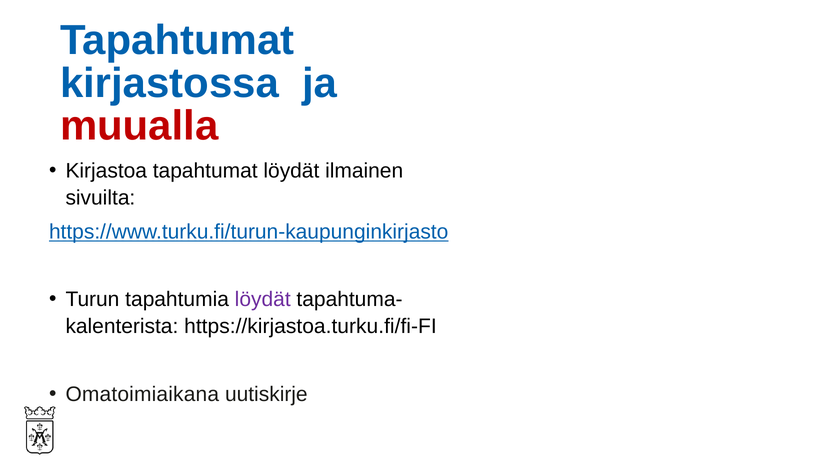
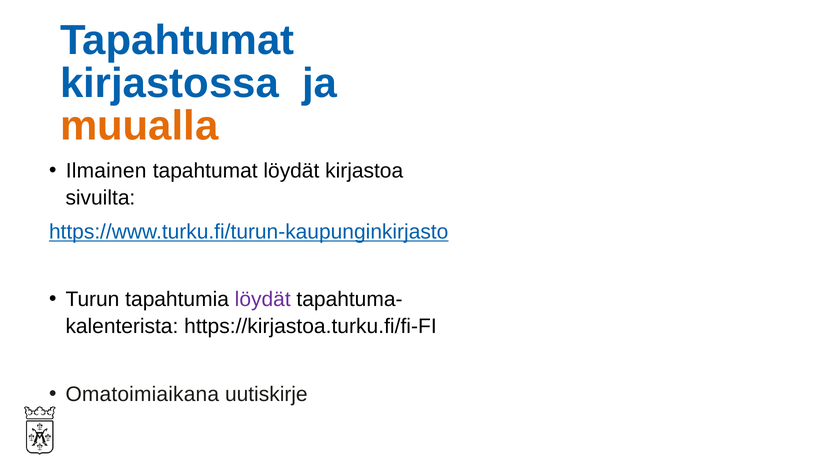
muualla colour: red -> orange
Kirjastoa: Kirjastoa -> Ilmainen
ilmainen: ilmainen -> kirjastoa
